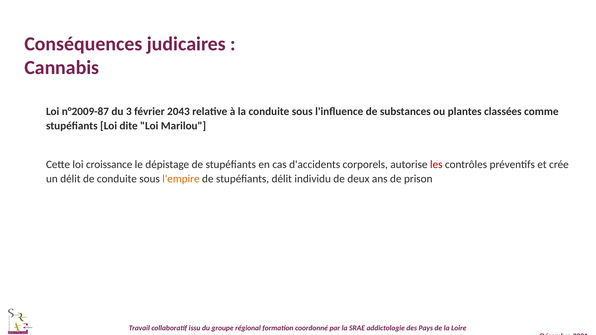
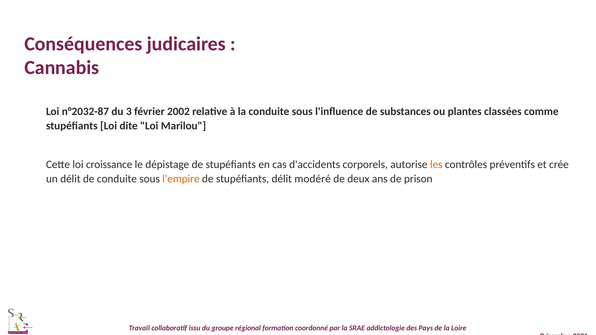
n°2009-87: n°2009-87 -> n°2032-87
2043: 2043 -> 2002
les colour: red -> orange
individu: individu -> modéré
